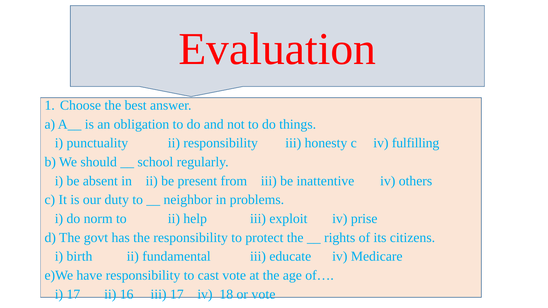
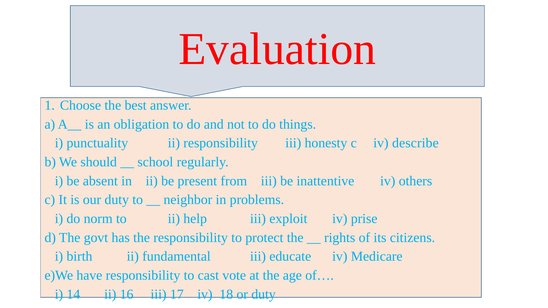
fulfilling: fulfilling -> describe
i 17: 17 -> 14
or vote: vote -> duty
